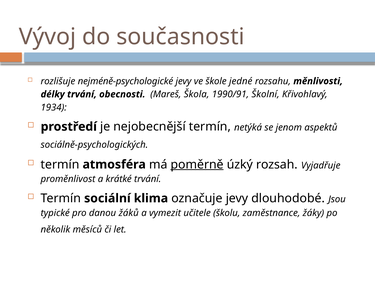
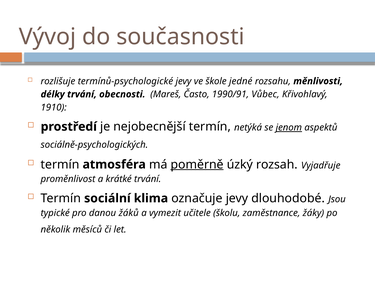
nejméně-psychologické: nejméně-psychologické -> termínů-psychologické
Škola: Škola -> Často
Školní: Školní -> Vůbec
1934: 1934 -> 1910
jenom underline: none -> present
